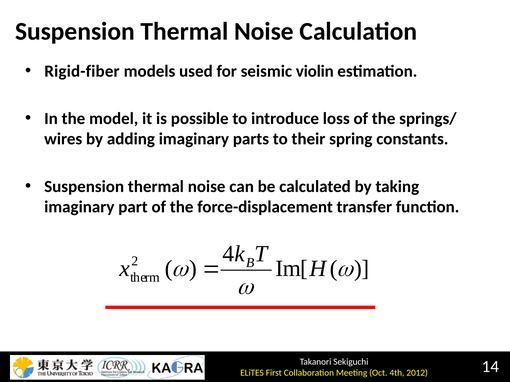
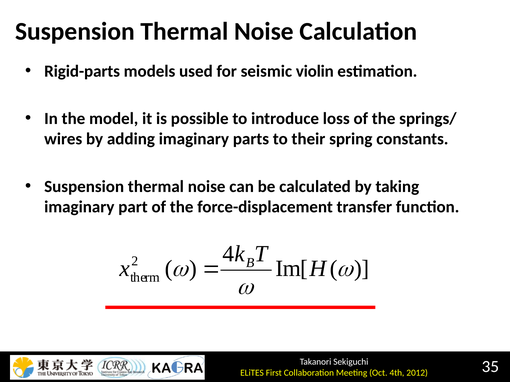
Rigid-fiber: Rigid-fiber -> Rigid-parts
14: 14 -> 35
